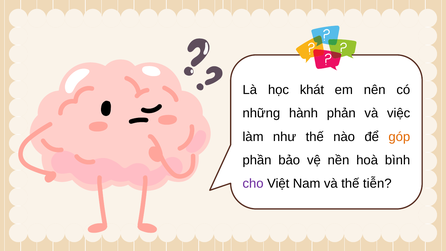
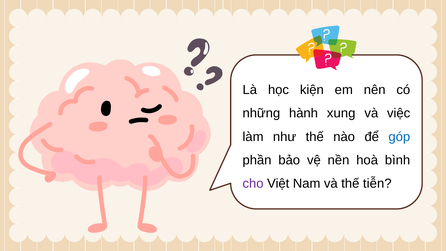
khát: khát -> kiện
phản: phản -> xung
góp colour: orange -> blue
